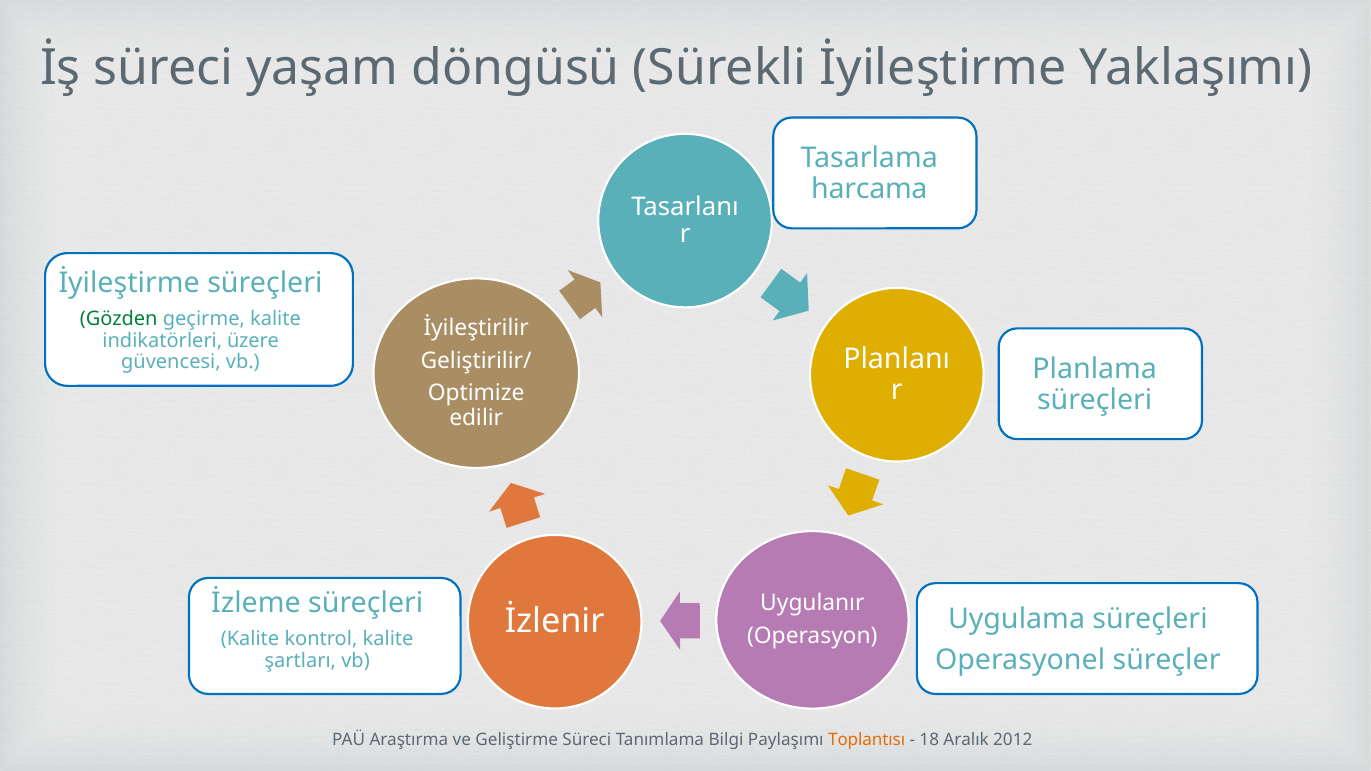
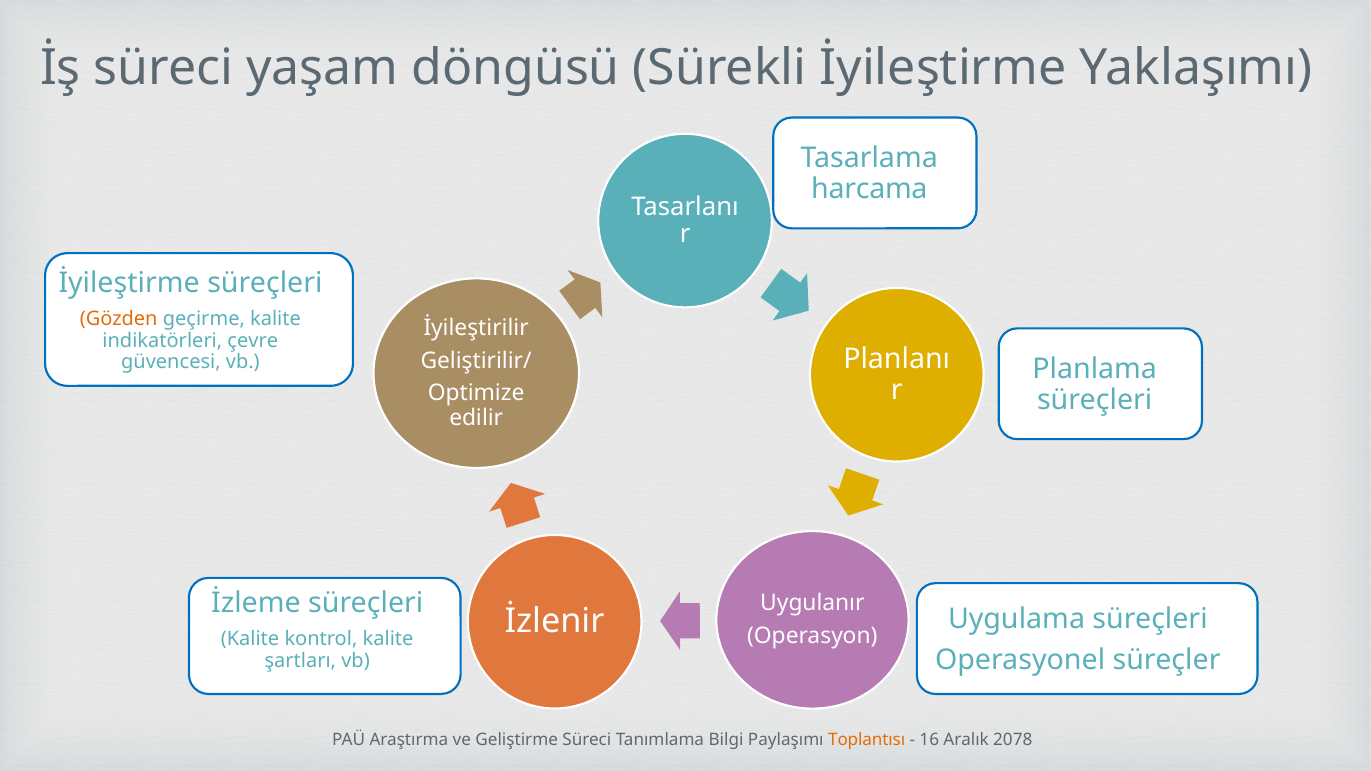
Gözden colour: green -> orange
üzere: üzere -> çevre
18: 18 -> 16
2012: 2012 -> 2078
